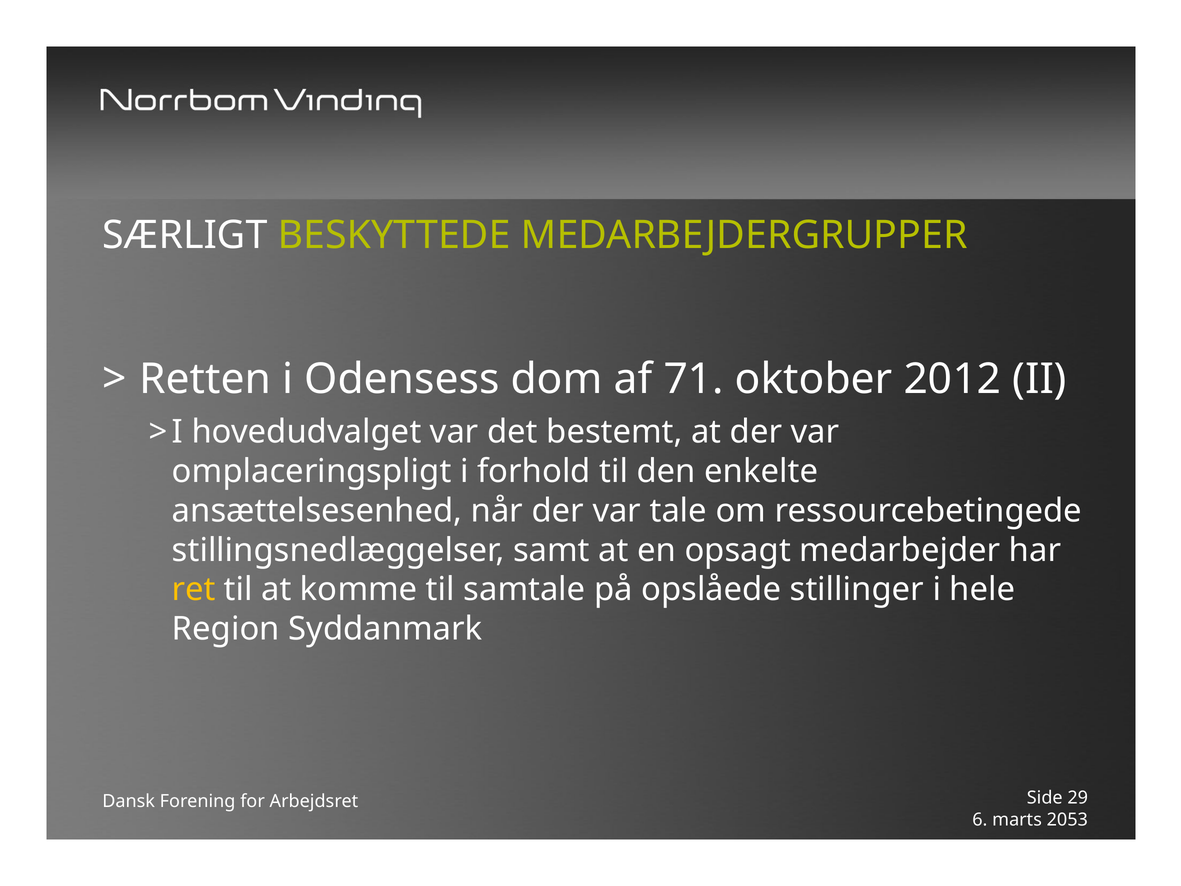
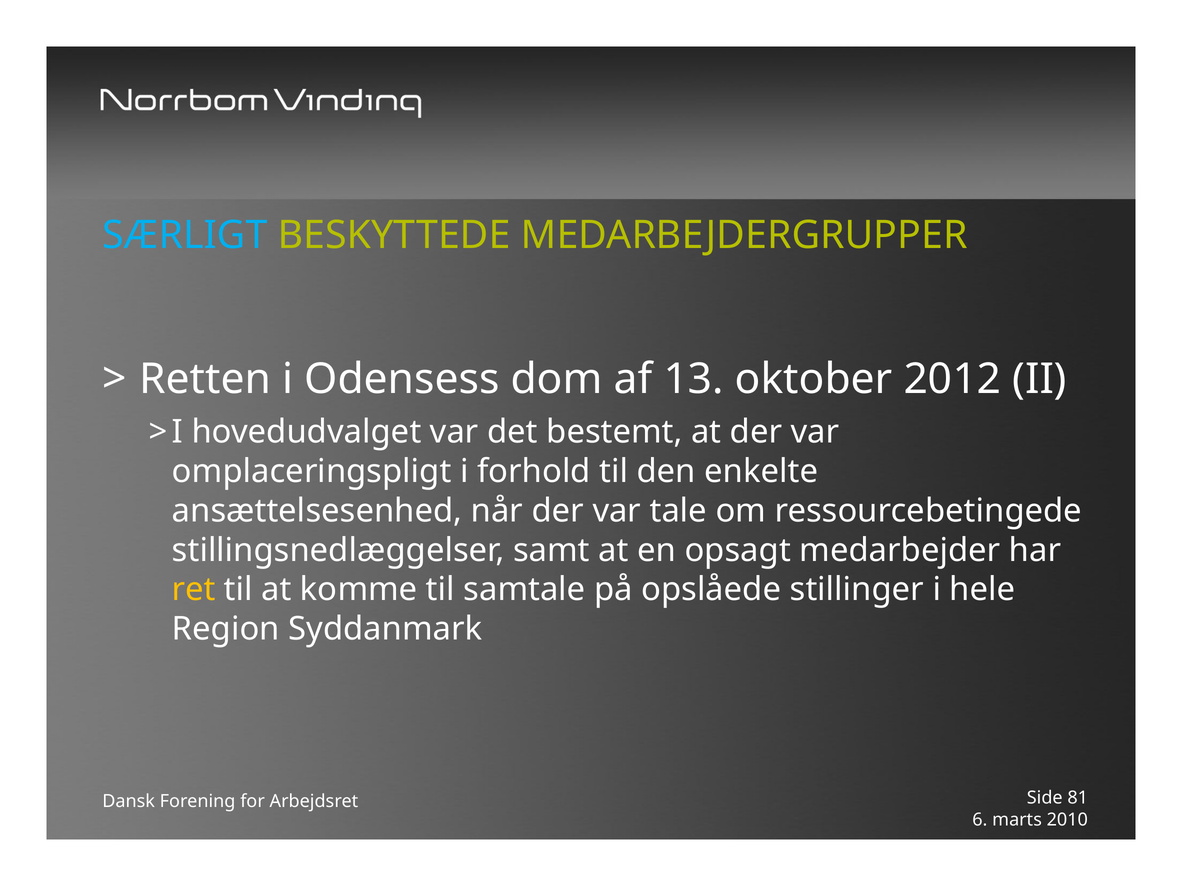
SÆRLIGT colour: white -> light blue
71: 71 -> 13
29: 29 -> 81
2053: 2053 -> 2010
